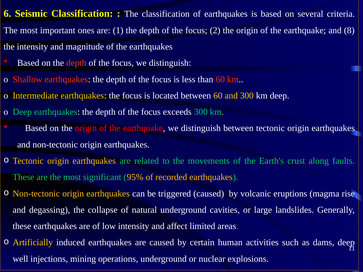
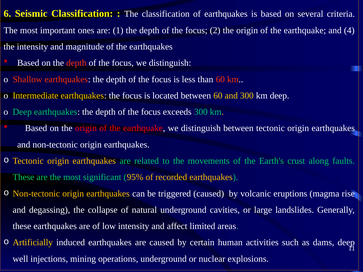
8: 8 -> 4
